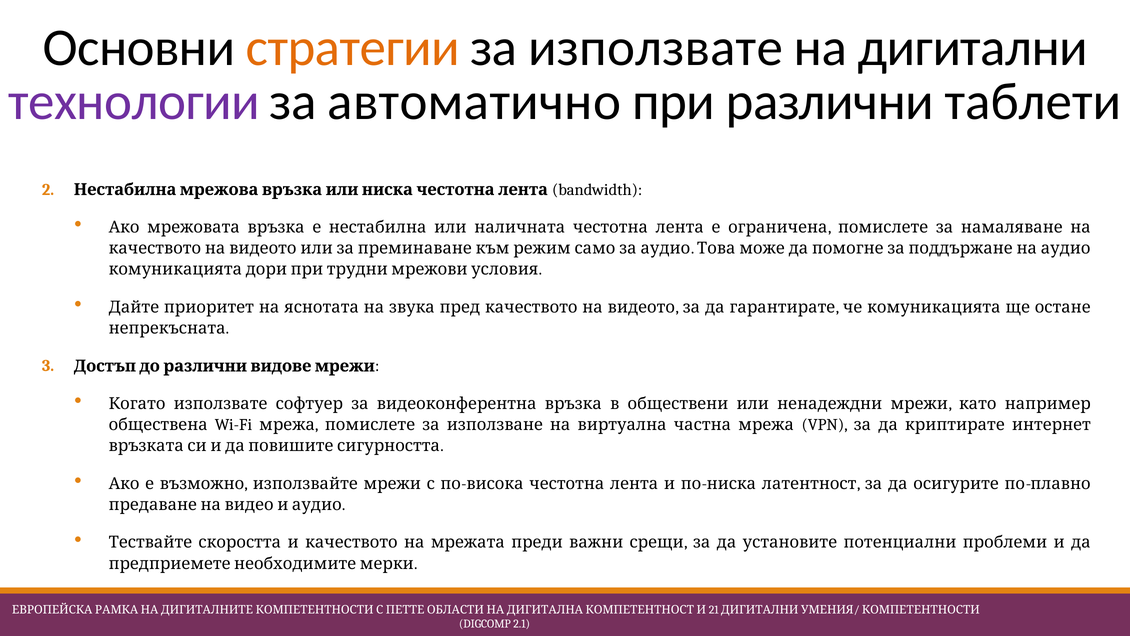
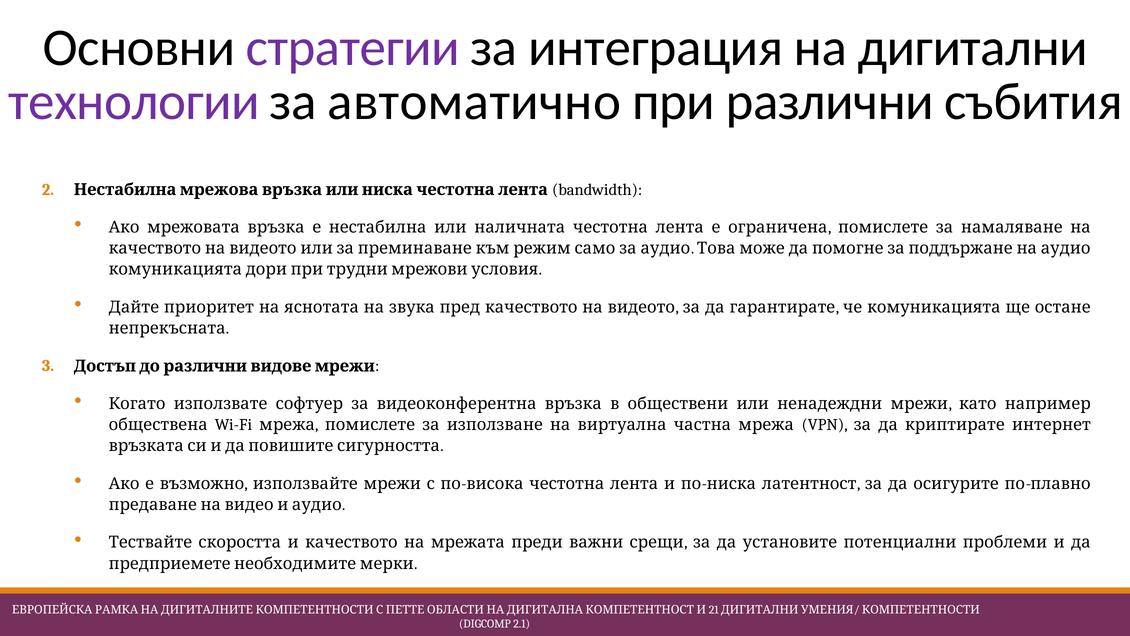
стратегии colour: orange -> purple
за използвате: използвате -> интеграция
таблети: таблети -> събития
